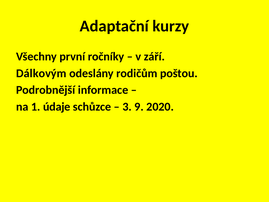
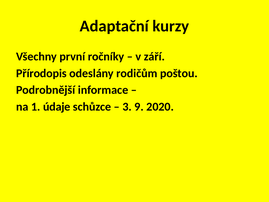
Dálkovým: Dálkovým -> Přírodopis
